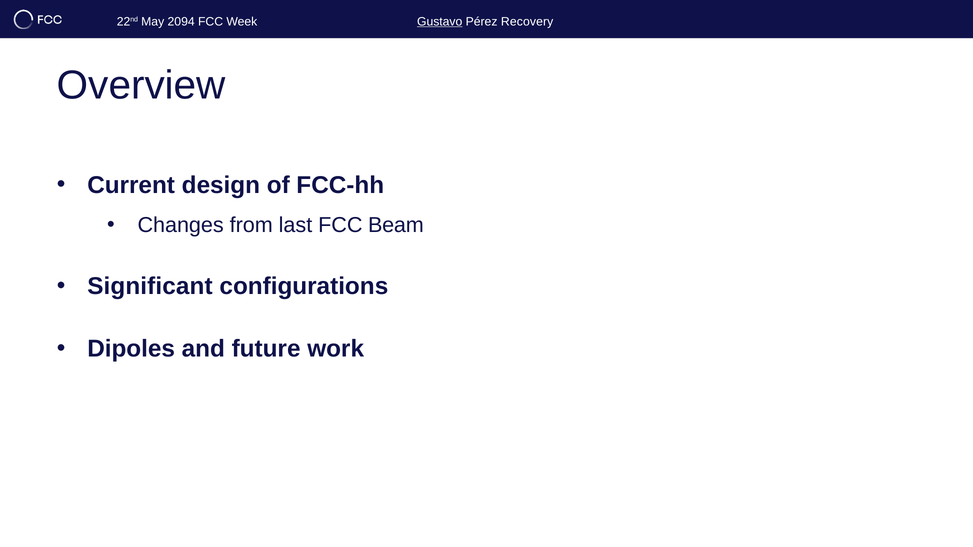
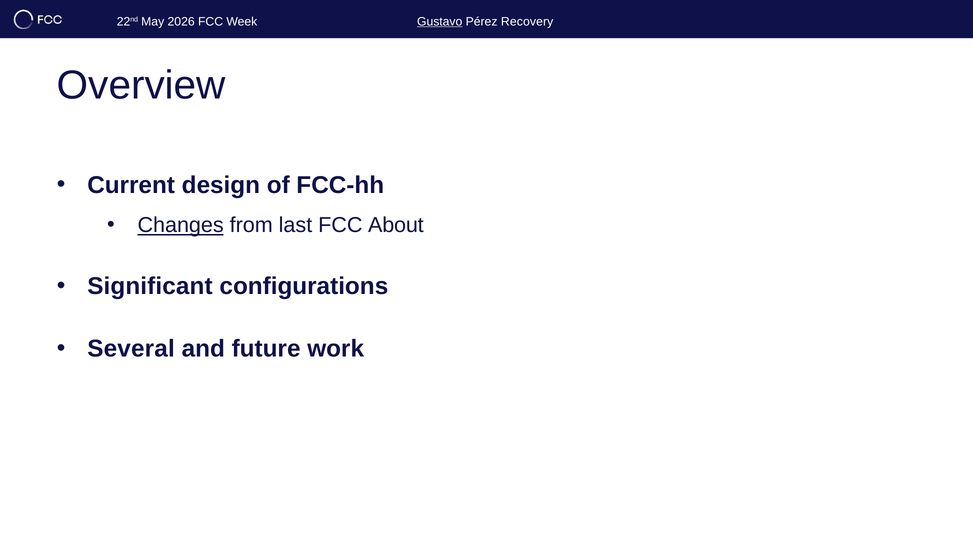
2094: 2094 -> 2026
Changes underline: none -> present
Beam: Beam -> About
Dipoles: Dipoles -> Several
